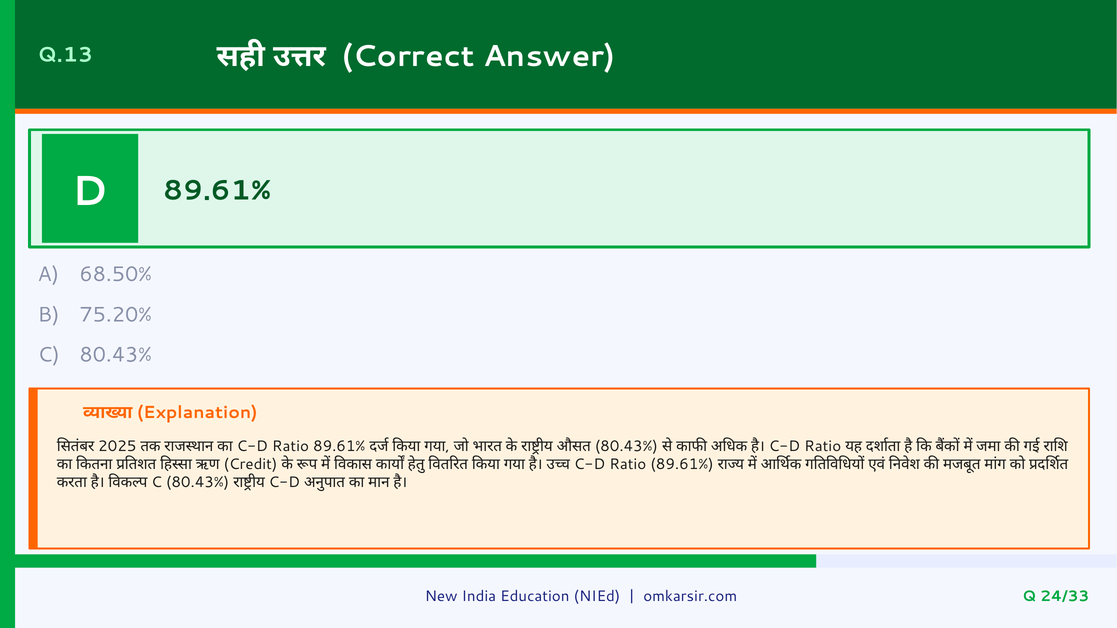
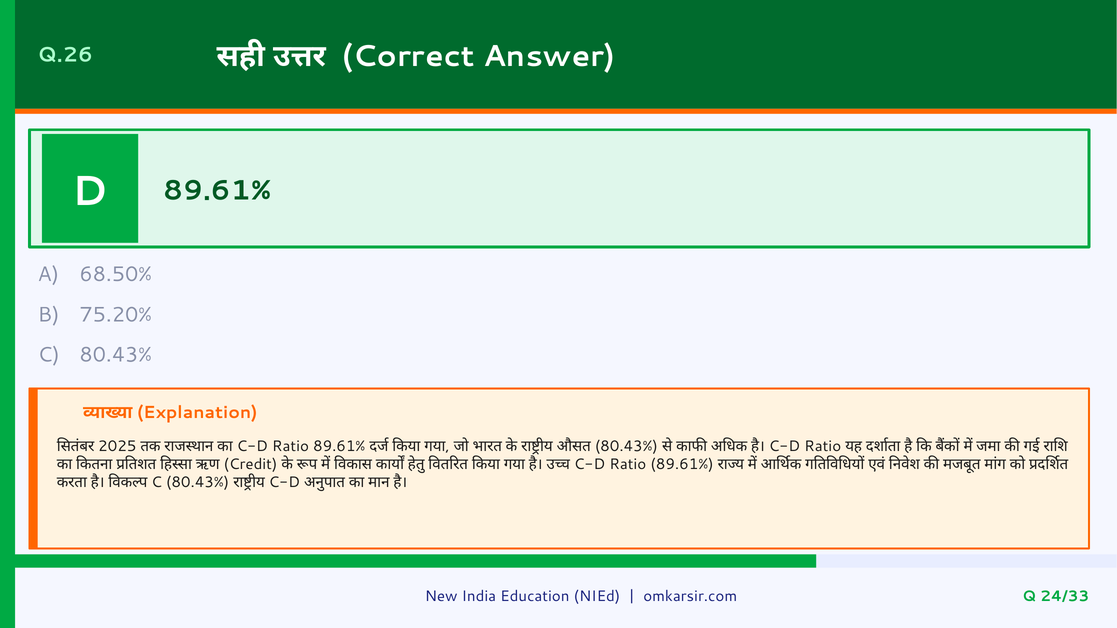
Q.13: Q.13 -> Q.26
